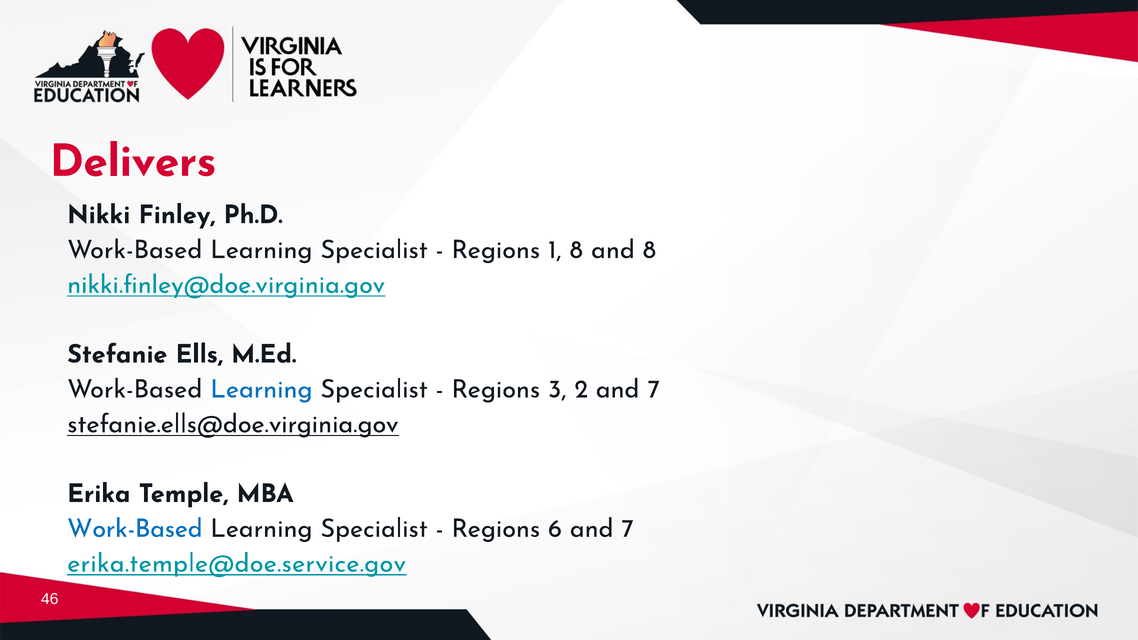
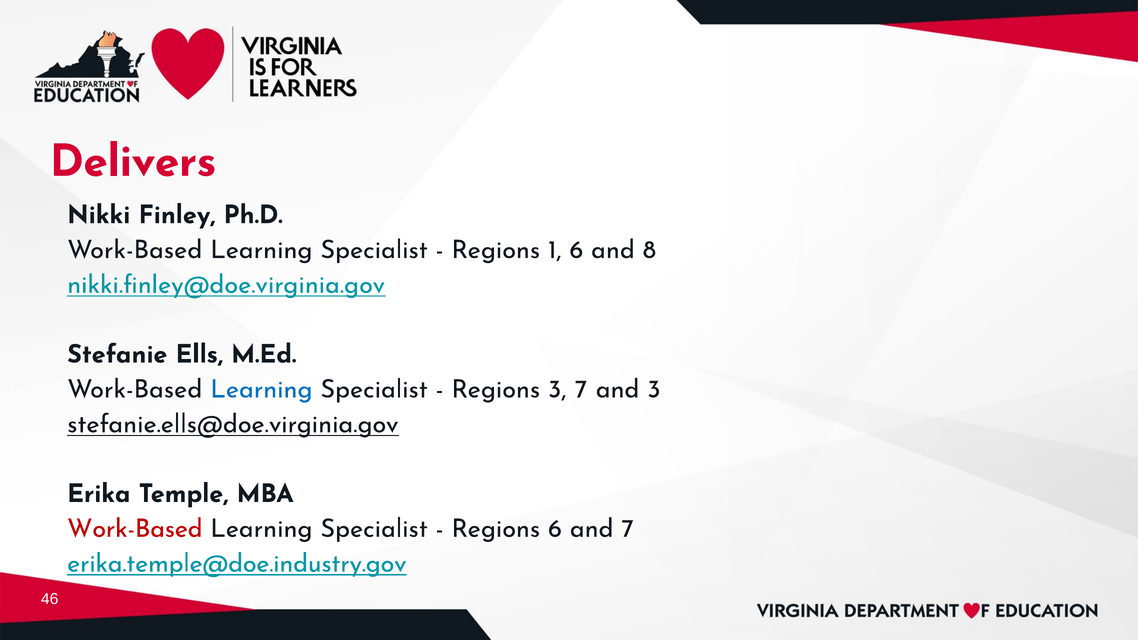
1 8: 8 -> 6
3 2: 2 -> 7
7 at (654, 389): 7 -> 3
Work-Based at (135, 529) colour: blue -> red
erika.temple@doe.service.gov: erika.temple@doe.service.gov -> erika.temple@doe.industry.gov
